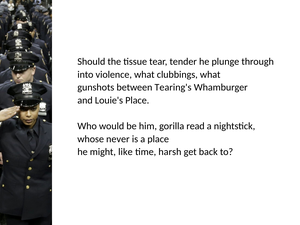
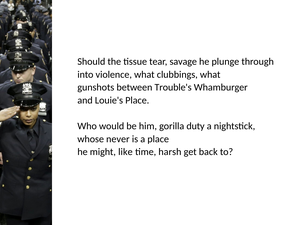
tender: tender -> savage
Tearing's: Tearing's -> Trouble's
read: read -> duty
